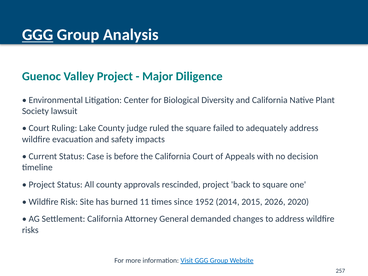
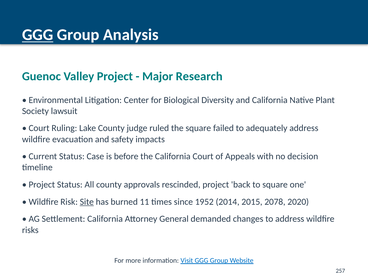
Diligence: Diligence -> Research
Site underline: none -> present
2026: 2026 -> 2078
